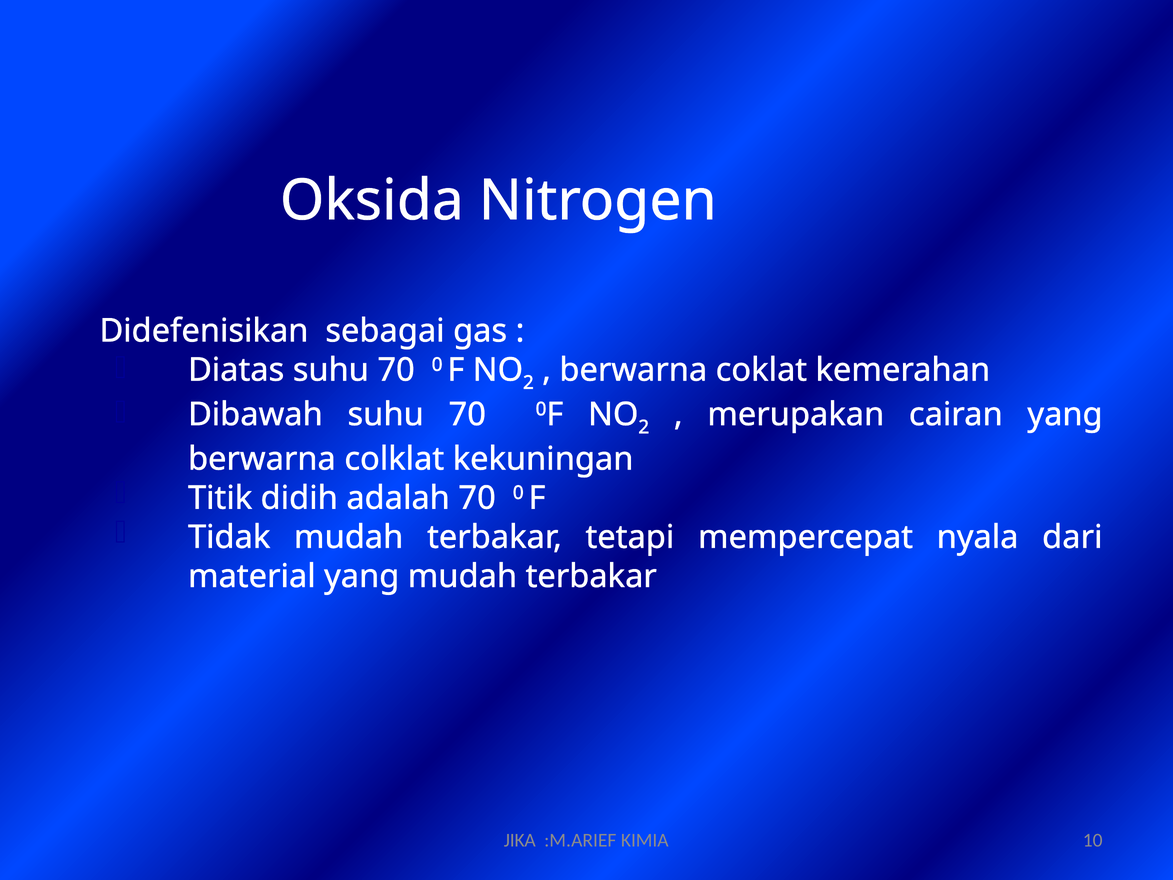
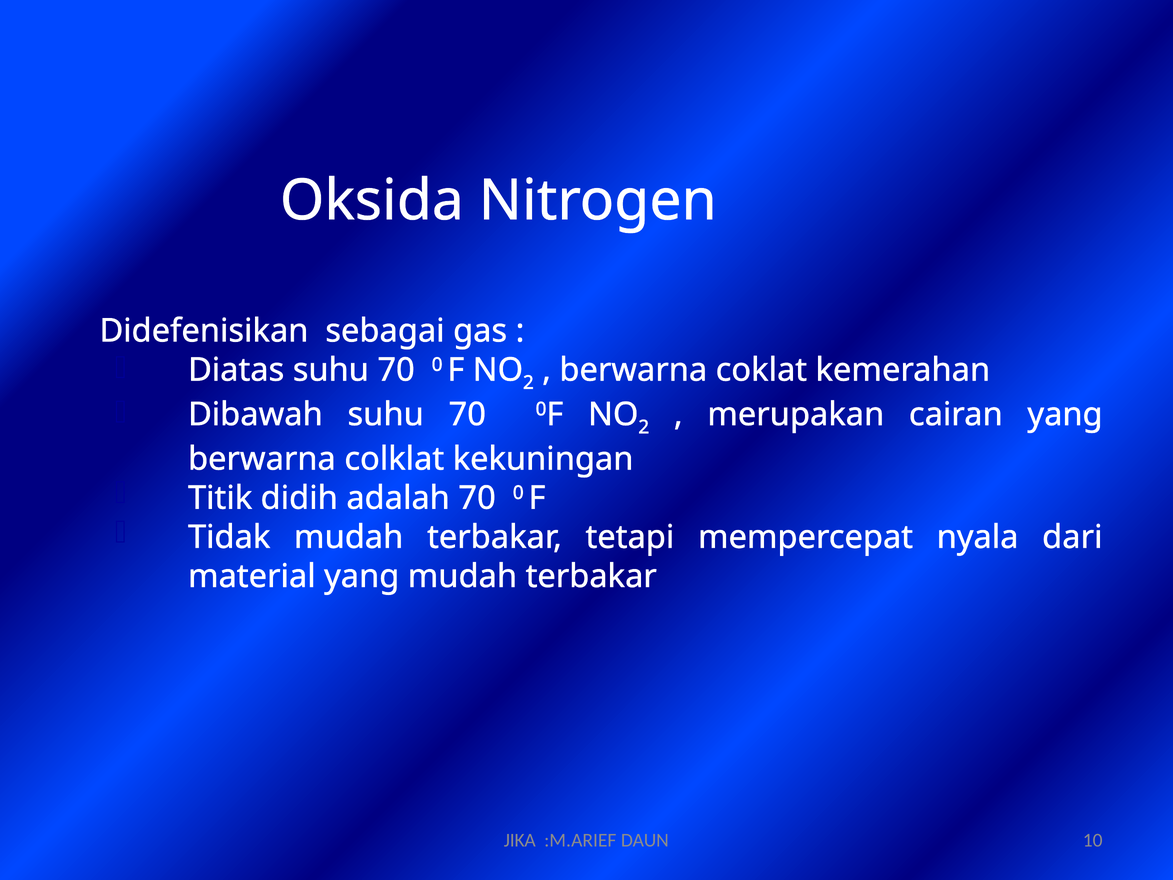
KIMIA: KIMIA -> DAUN
